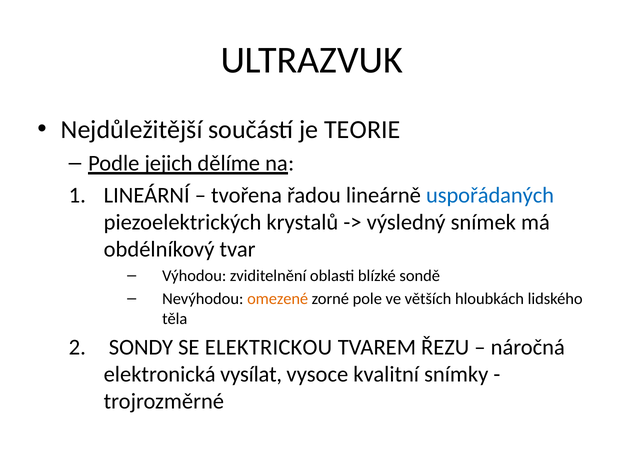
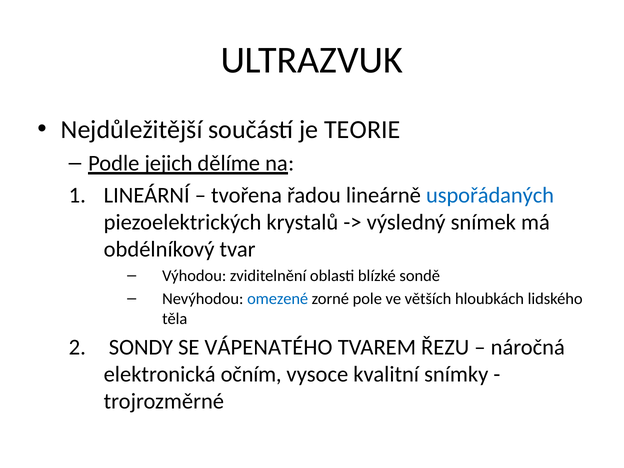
omezené colour: orange -> blue
ELEKTRICKOU: ELEKTRICKOU -> VÁPENATÉHO
vysílat: vysílat -> očním
